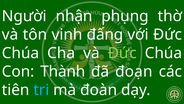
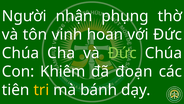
đấng: đấng -> hoan
Thành: Thành -> Khiêm
tri colour: light blue -> yellow
đoàn: đoàn -> bánh
